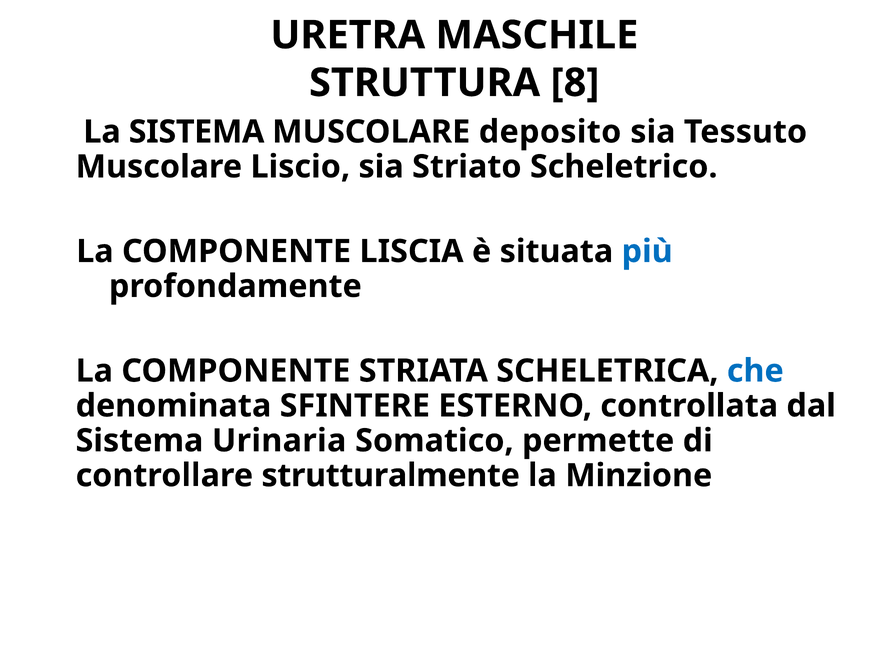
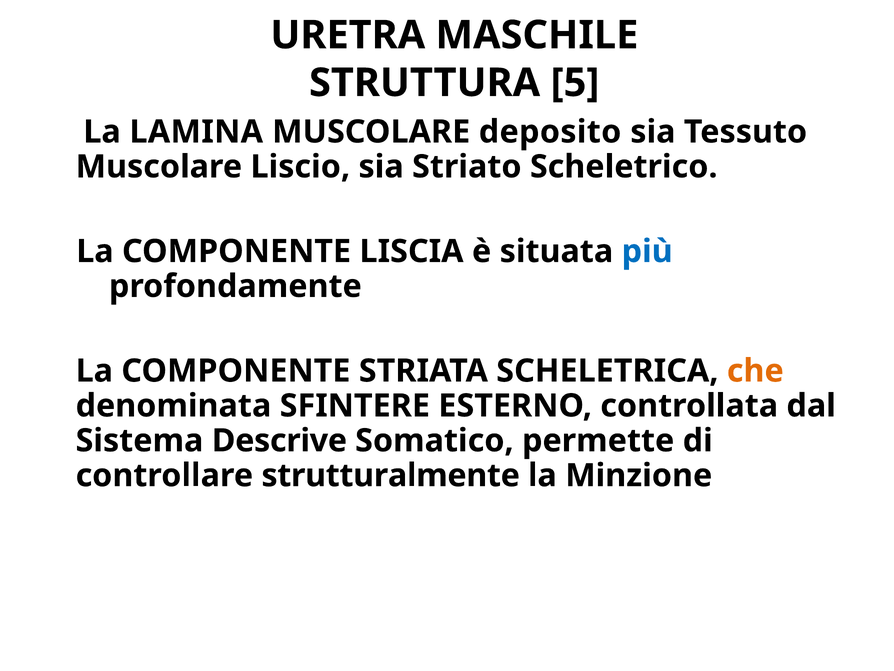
8: 8 -> 5
La SISTEMA: SISTEMA -> LAMINA
che colour: blue -> orange
Urinaria: Urinaria -> Descrive
